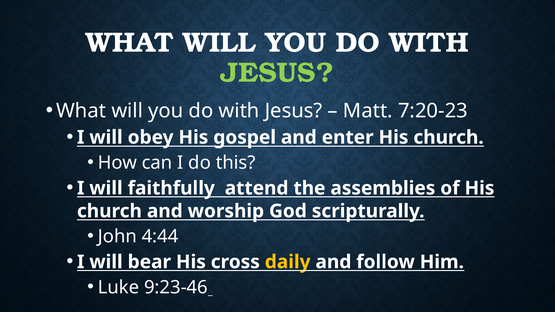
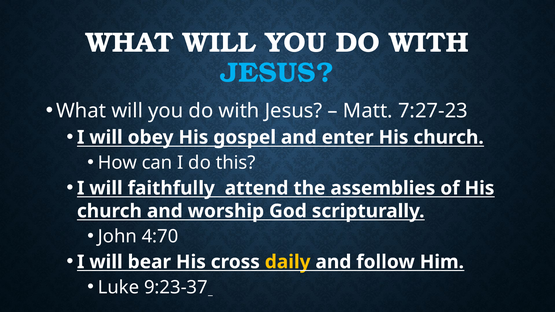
JESUS at (277, 73) colour: light green -> light blue
7:20-23: 7:20-23 -> 7:27-23
4:44: 4:44 -> 4:70
9:23-46: 9:23-46 -> 9:23-37
